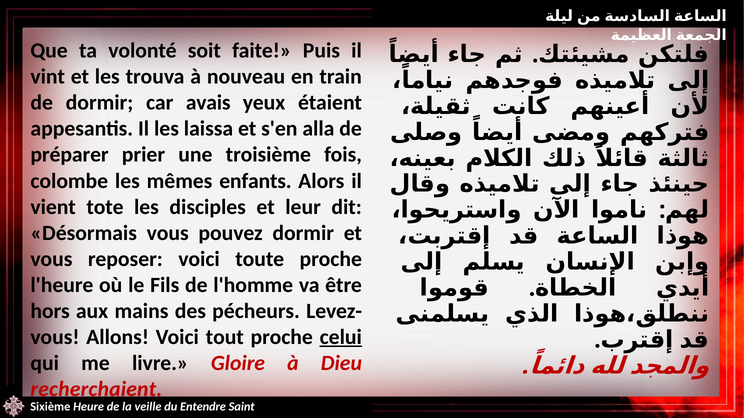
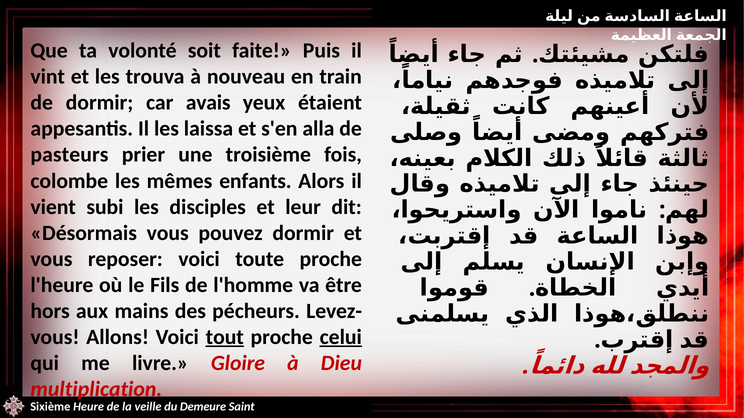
préparer: préparer -> pasteurs
tote: tote -> subi
tout underline: none -> present
recherchaient: recherchaient -> multiplication
Entendre: Entendre -> Demeure
